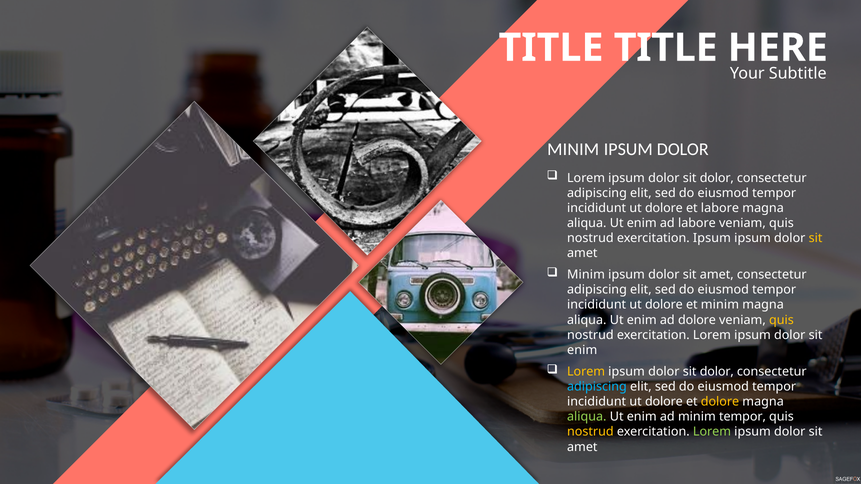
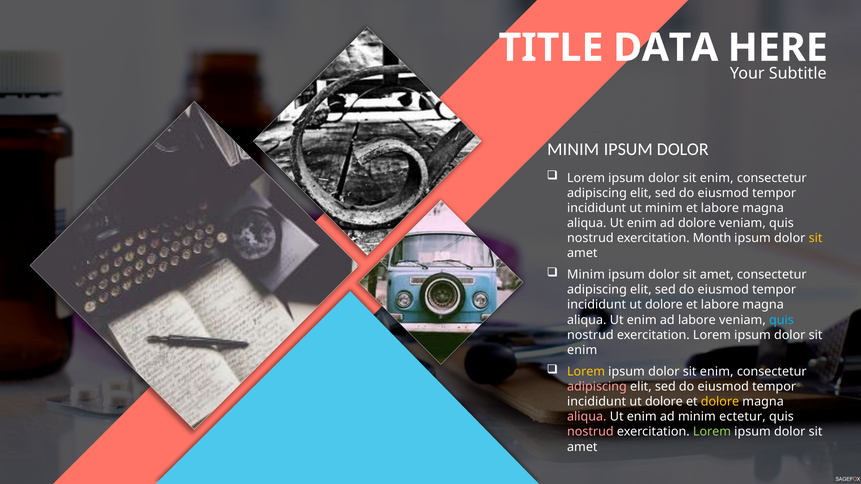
TITLE TITLE: TITLE -> DATA
dolor at (717, 178): dolor -> enim
dolore at (664, 208): dolore -> minim
ad labore: labore -> dolore
exercitation Ipsum: Ipsum -> Month
minim at (720, 305): minim -> labore
ad dolore: dolore -> labore
quis at (781, 320) colour: yellow -> light blue
dolor at (717, 372): dolor -> enim
adipiscing at (597, 387) colour: light blue -> pink
aliqua at (587, 417) colour: light green -> pink
minim tempor: tempor -> ectetur
nostrud at (590, 432) colour: yellow -> pink
